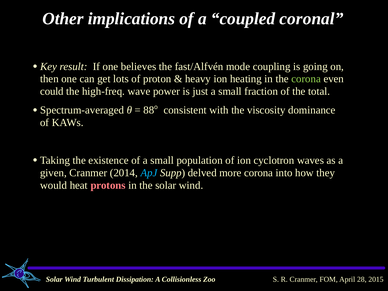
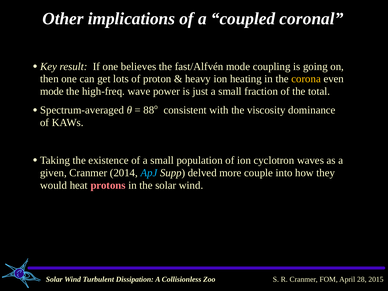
corona at (306, 79) colour: light green -> yellow
could at (52, 91): could -> mode
more corona: corona -> couple
